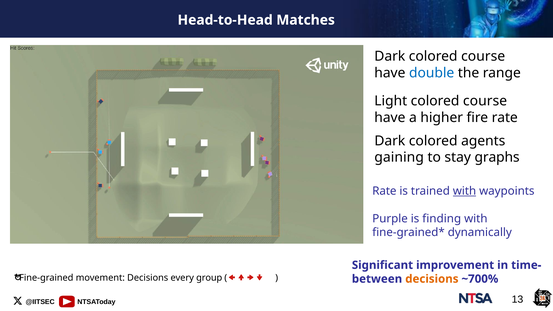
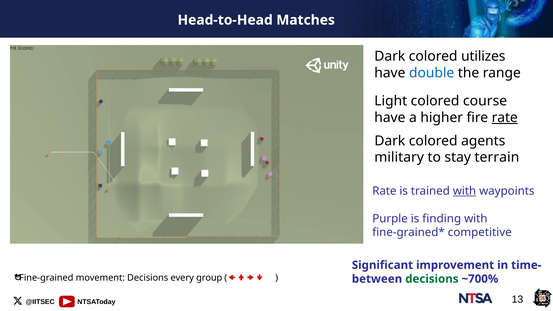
Dark colored course: course -> utilizes
rate at (505, 118) underline: none -> present
gaining: gaining -> military
graphs: graphs -> terrain
dynamically: dynamically -> competitive
decisions at (432, 279) colour: orange -> green
